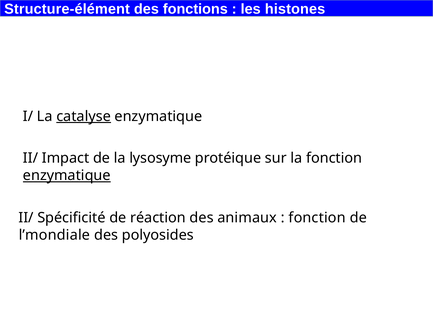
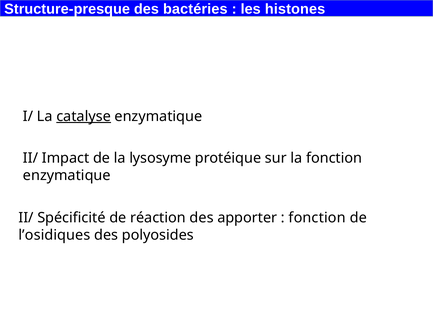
Structure-élément: Structure-élément -> Structure-presque
fonctions: fonctions -> bactéries
enzymatique at (67, 175) underline: present -> none
animaux: animaux -> apporter
l’mondiale: l’mondiale -> l’osidiques
